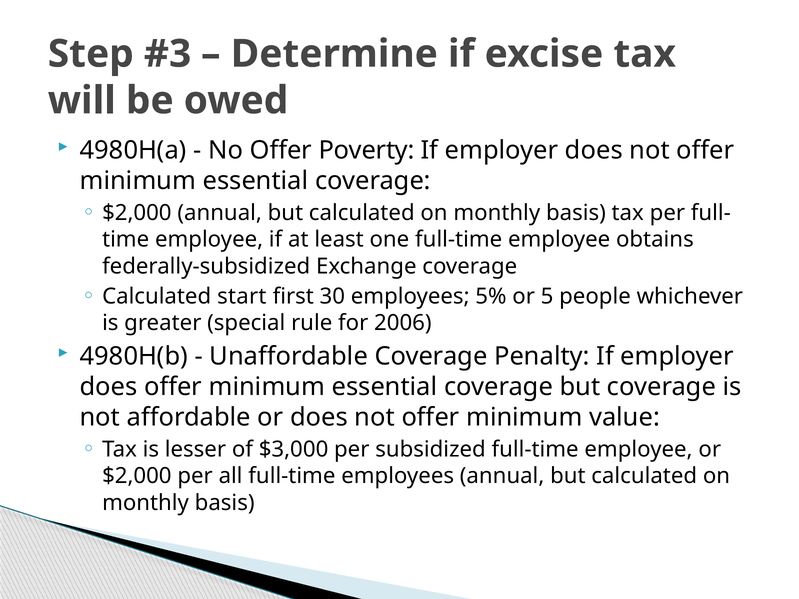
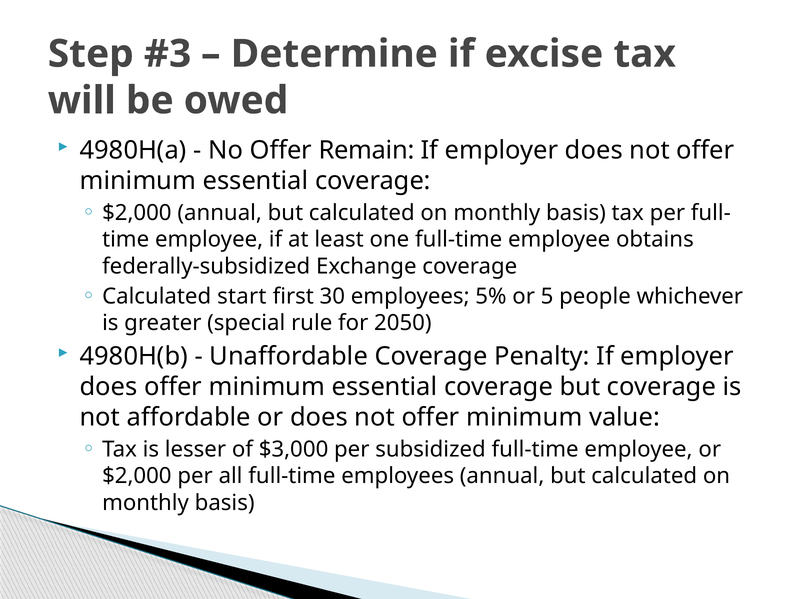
Poverty: Poverty -> Remain
2006: 2006 -> 2050
